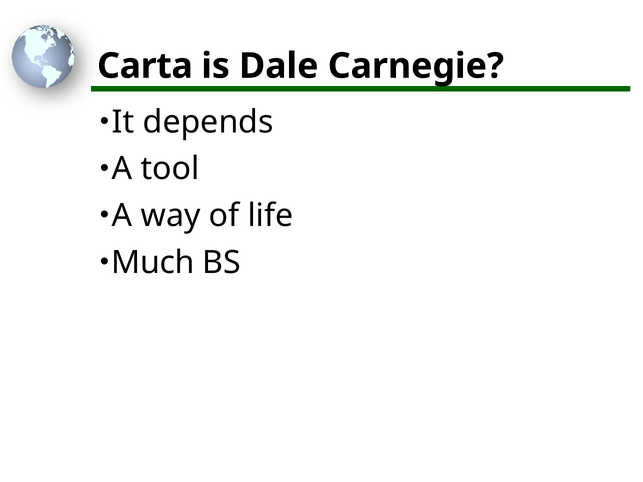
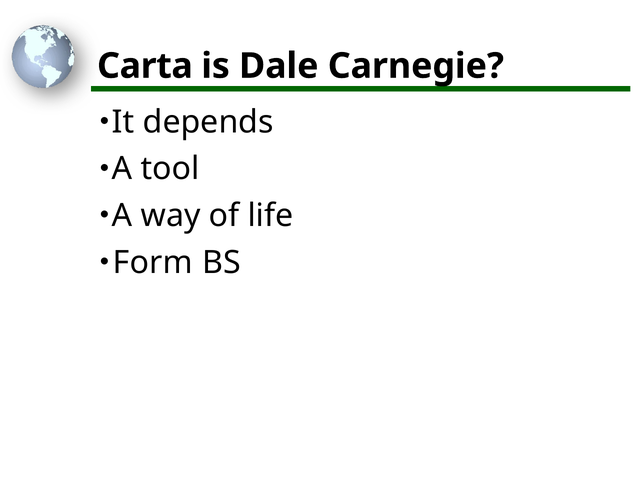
Much: Much -> Form
